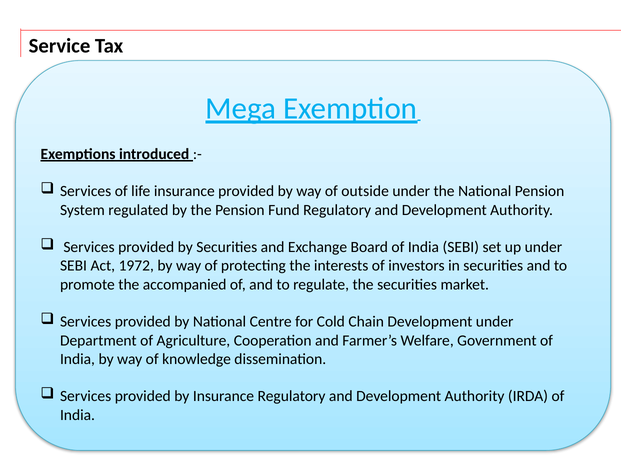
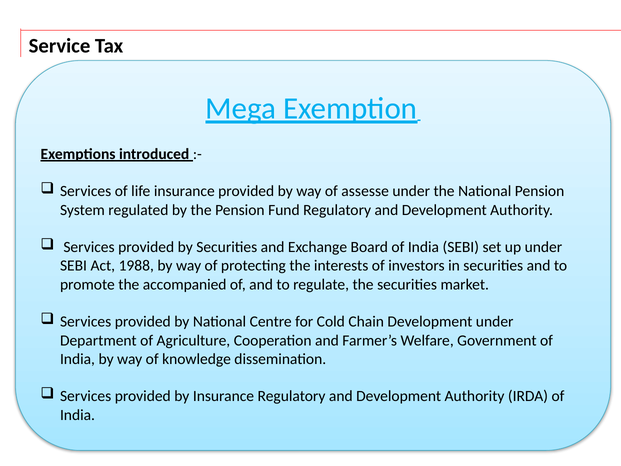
outside: outside -> assesse
1972: 1972 -> 1988
